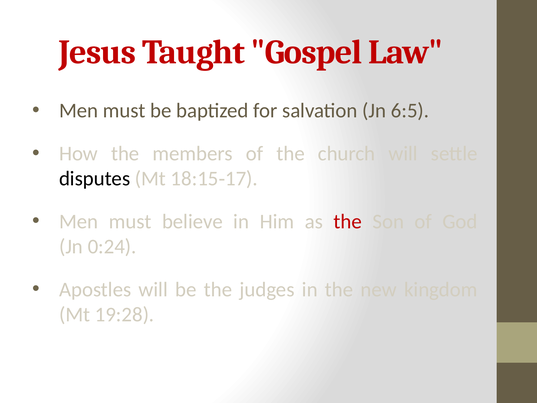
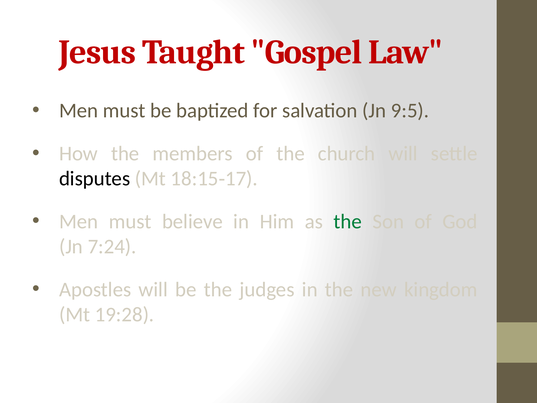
6:5: 6:5 -> 9:5
the at (348, 221) colour: red -> green
0:24: 0:24 -> 7:24
